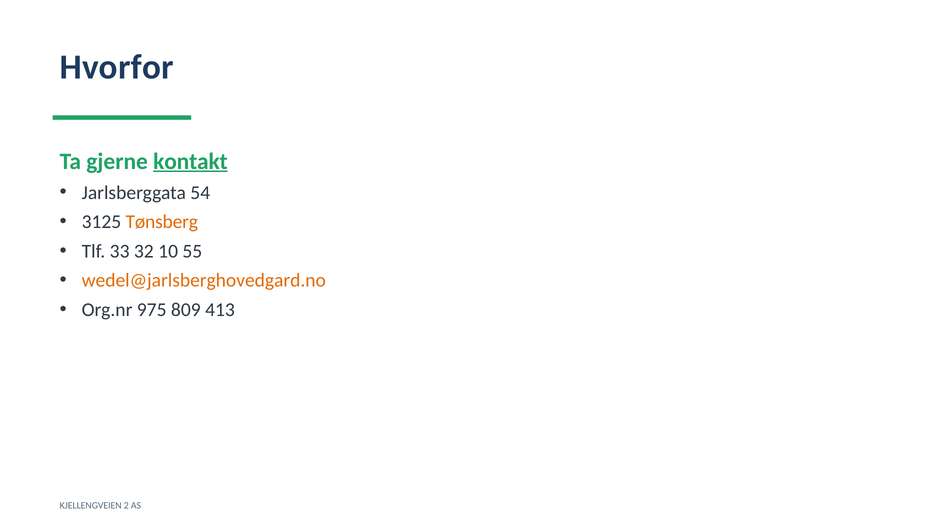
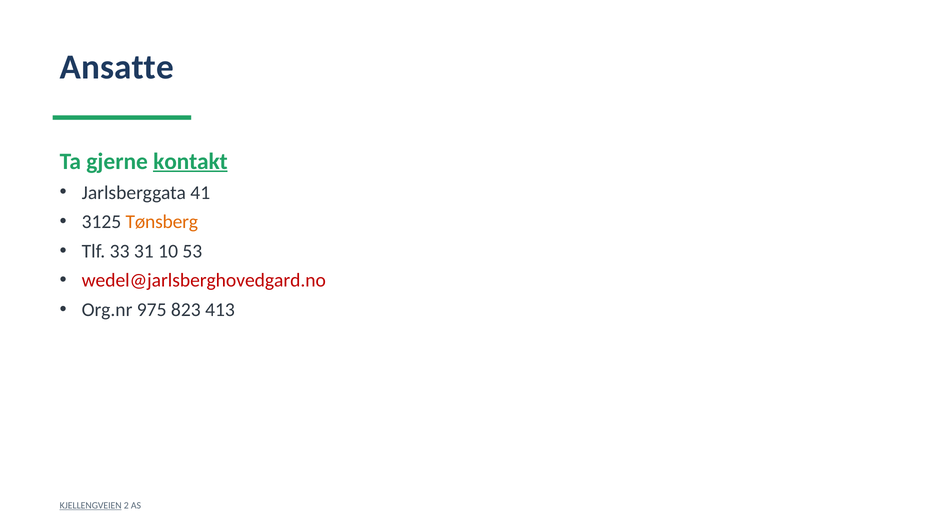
Hvorfor: Hvorfor -> Ansatte
54: 54 -> 41
32: 32 -> 31
55: 55 -> 53
wedel@jarlsberghovedgard.no colour: orange -> red
809: 809 -> 823
KJELLENGVEIEN underline: none -> present
